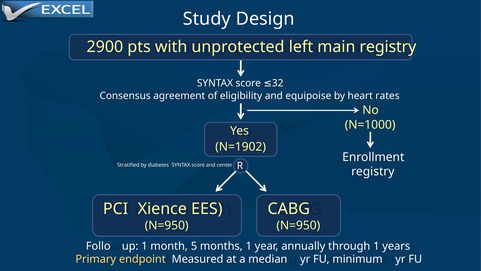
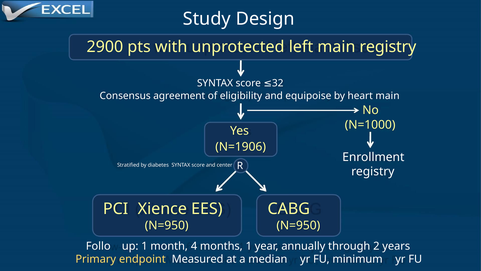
heart rates: rates -> main
N=1902: N=1902 -> N=1906
5: 5 -> 4
through 1: 1 -> 2
